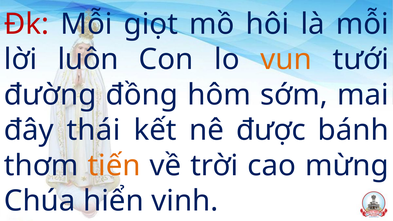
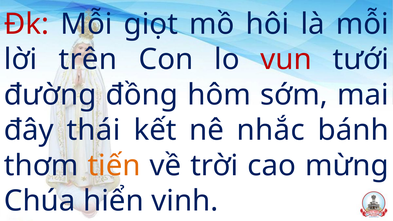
luôn: luôn -> trên
vun colour: orange -> red
được: được -> nhắc
